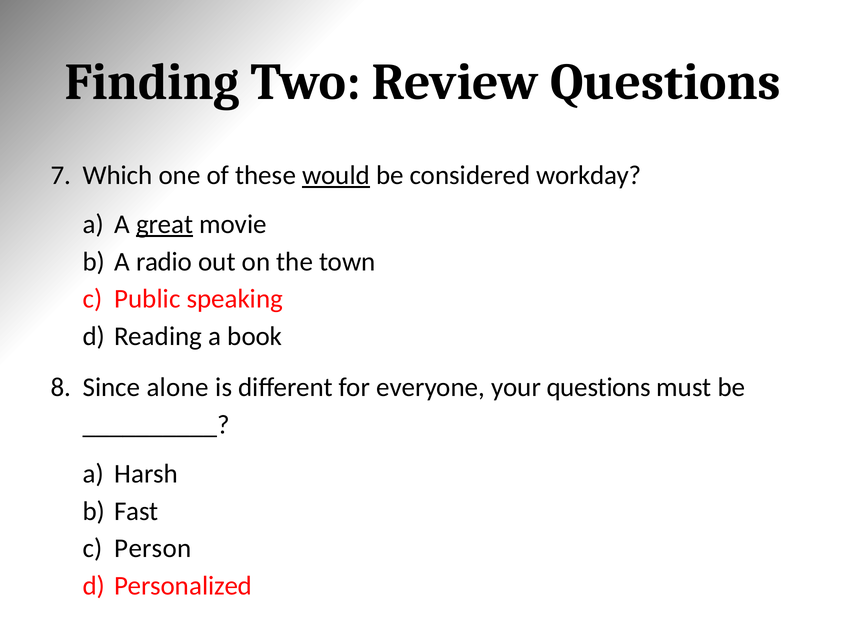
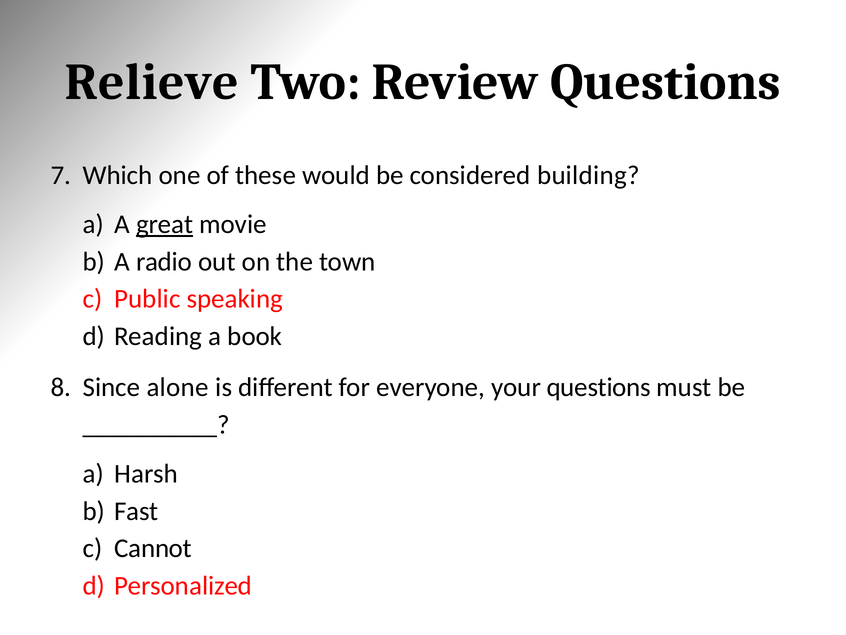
Finding: Finding -> Relieve
would underline: present -> none
workday: workday -> building
Person: Person -> Cannot
